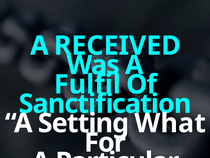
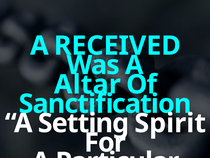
Fulfil: Fulfil -> Altar
What: What -> Spirit
